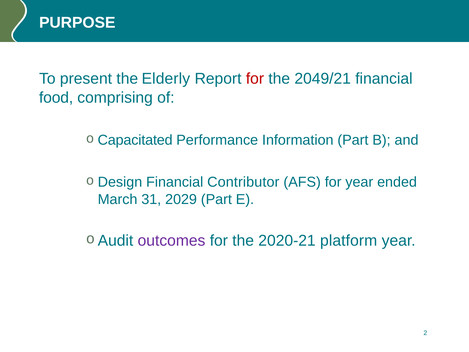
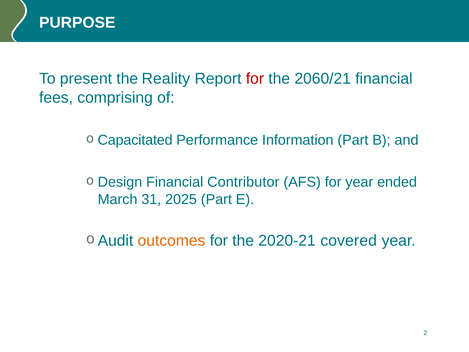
Elderly: Elderly -> Reality
2049/21: 2049/21 -> 2060/21
food: food -> fees
2029: 2029 -> 2025
outcomes colour: purple -> orange
platform: platform -> covered
